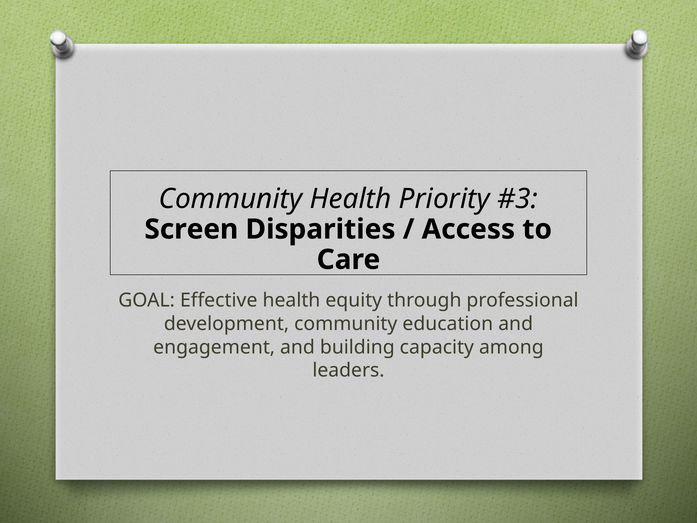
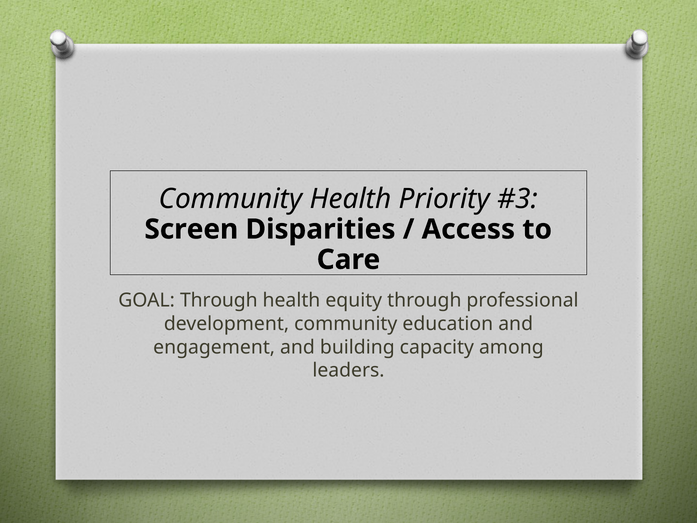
GOAL Effective: Effective -> Through
